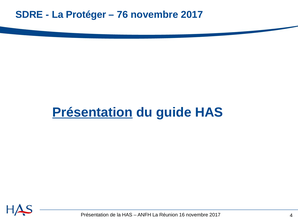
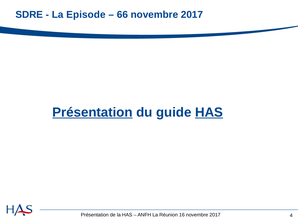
Protéger: Protéger -> Episode
76: 76 -> 66
HAS at (209, 113) underline: none -> present
